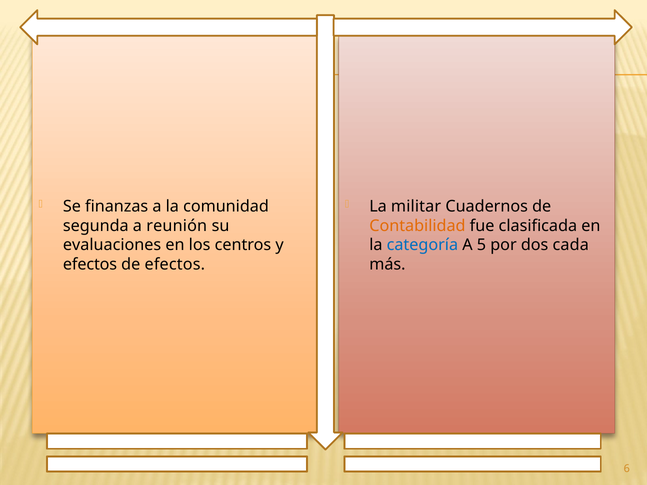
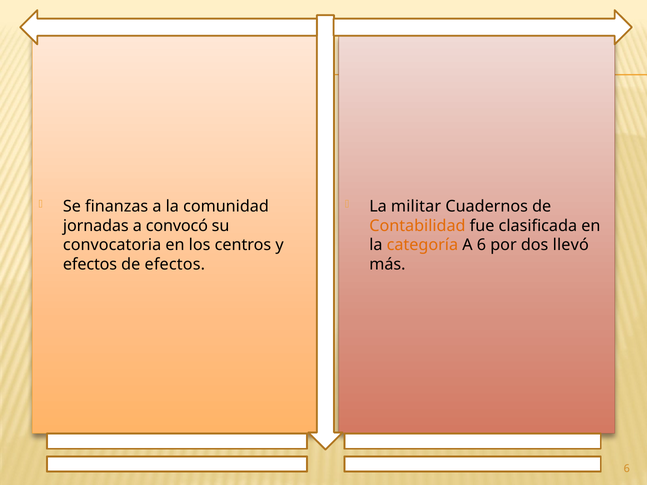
segunda: segunda -> jornadas
reunión: reunión -> convocó
evaluaciones: evaluaciones -> convocatoria
categoría colour: blue -> orange
A 5: 5 -> 6
cada: cada -> llevó
